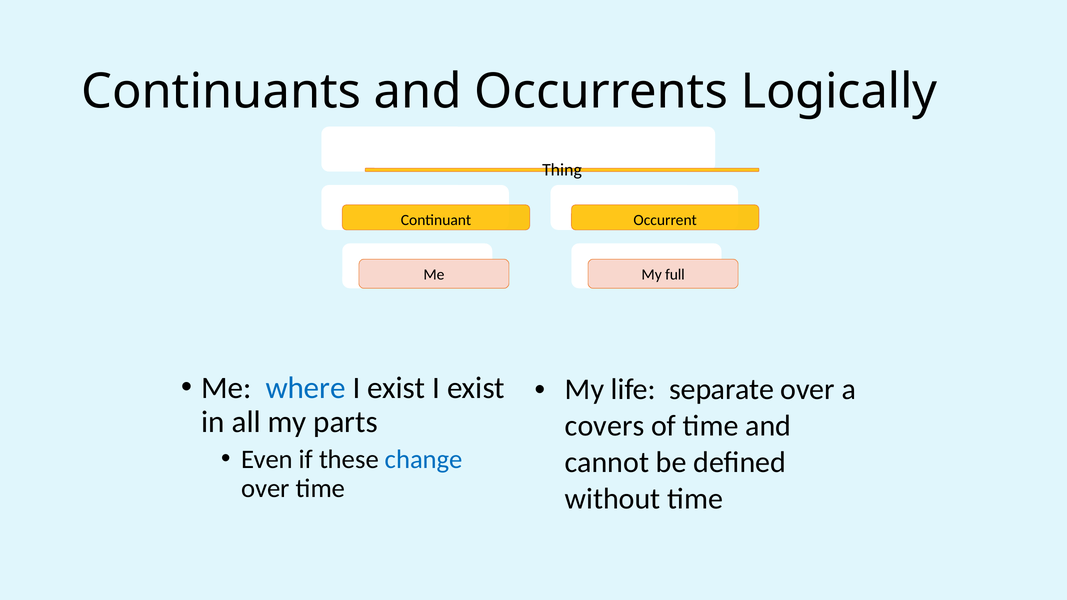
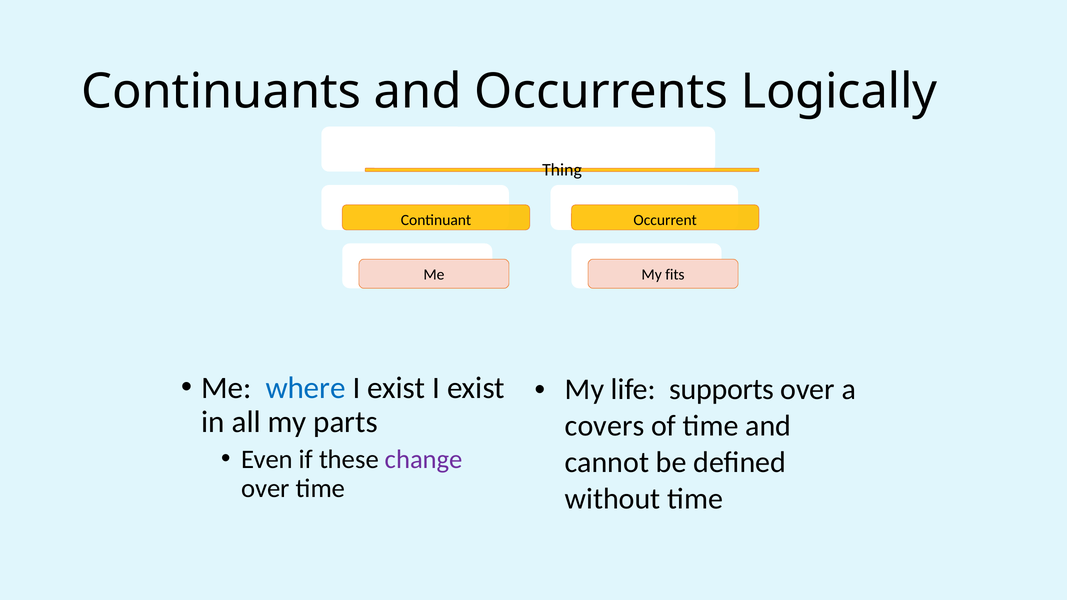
full: full -> fits
separate: separate -> supports
change colour: blue -> purple
